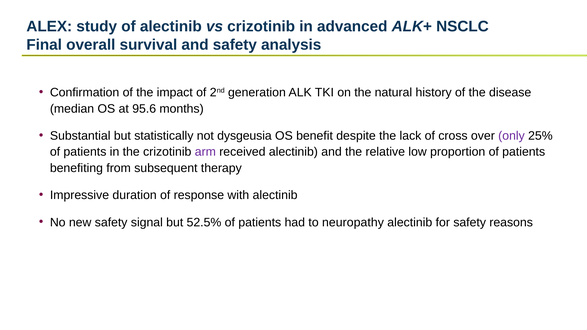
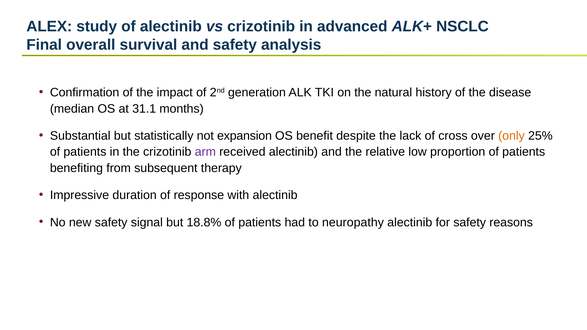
95.6: 95.6 -> 31.1
dysgeusia: dysgeusia -> expansion
only colour: purple -> orange
52.5%: 52.5% -> 18.8%
